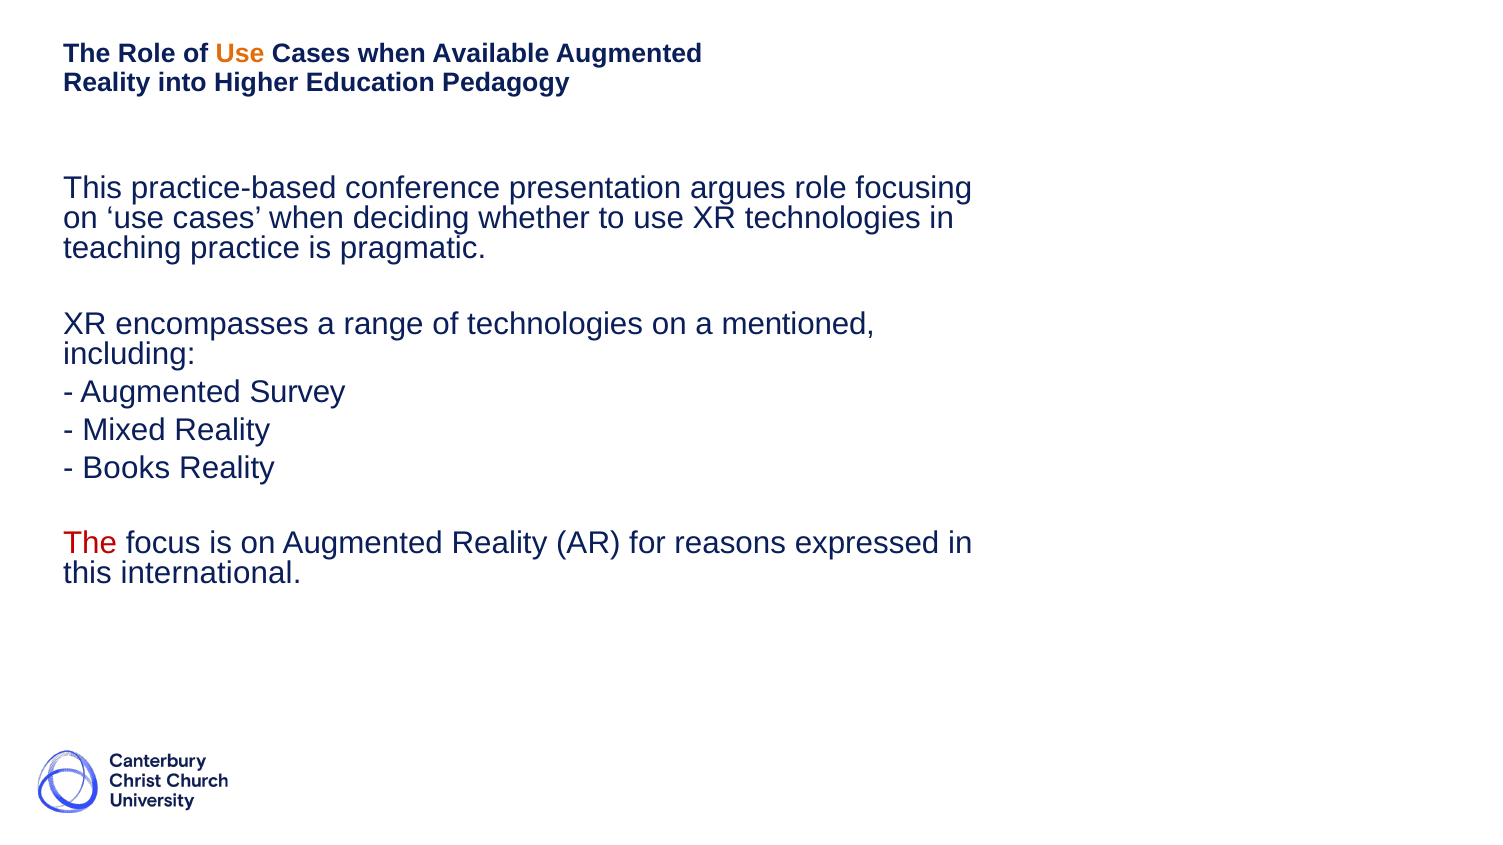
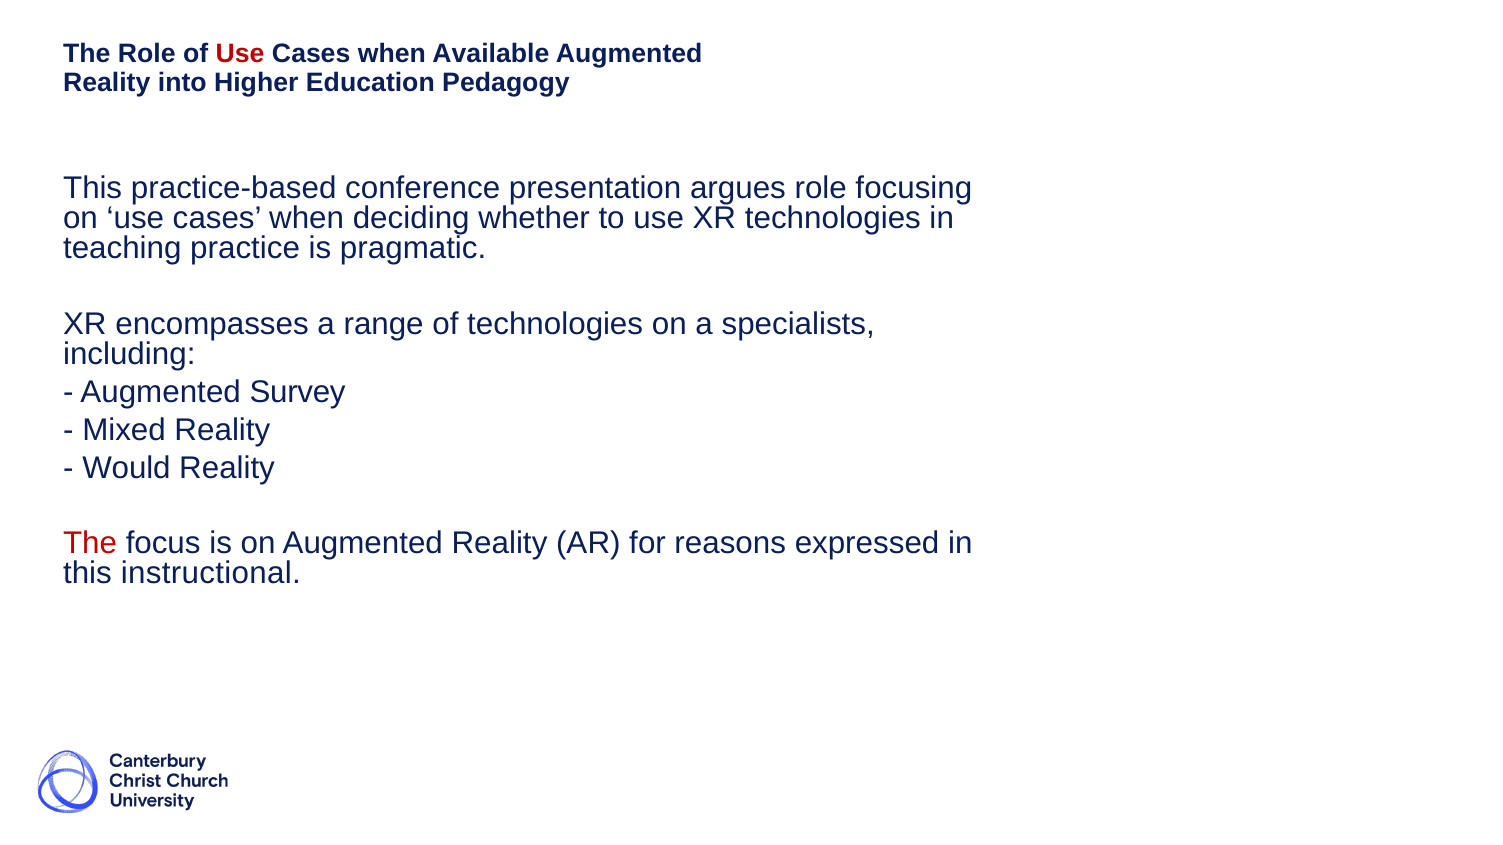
Use at (240, 54) colour: orange -> red
mentioned: mentioned -> specialists
Books: Books -> Would
international: international -> instructional
